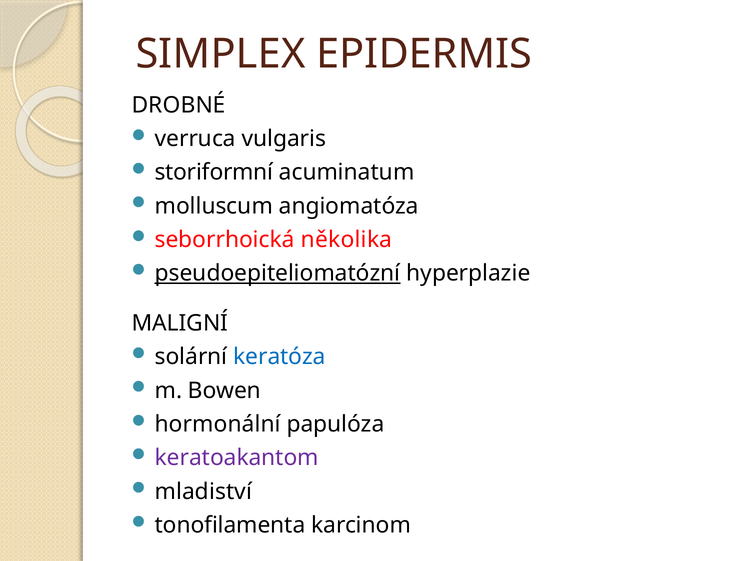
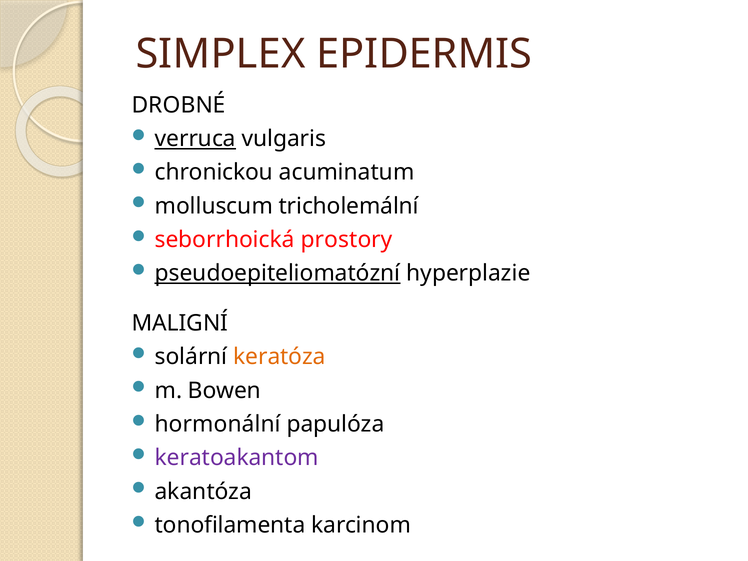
verruca underline: none -> present
storiformní: storiformní -> chronickou
angiomatóza: angiomatóza -> tricholemální
několika: několika -> prostory
keratóza colour: blue -> orange
mladiství: mladiství -> akantóza
